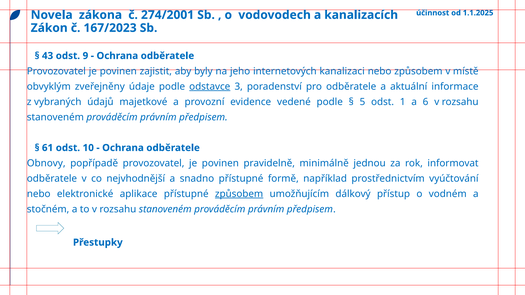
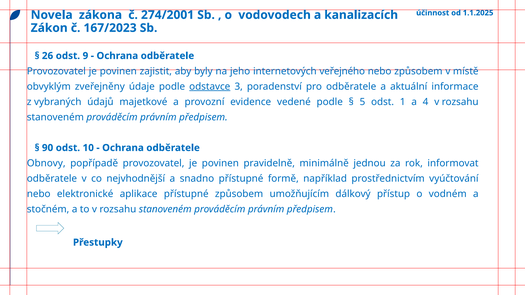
43: 43 -> 26
kanalizaci: kanalizaci -> veřejného
6: 6 -> 4
61: 61 -> 90
způsobem at (239, 194) underline: present -> none
